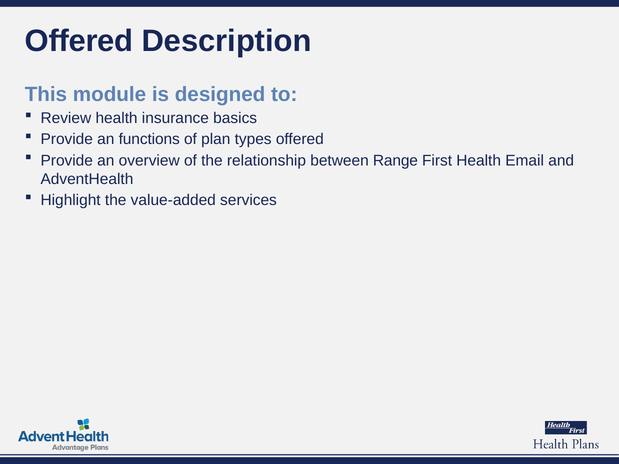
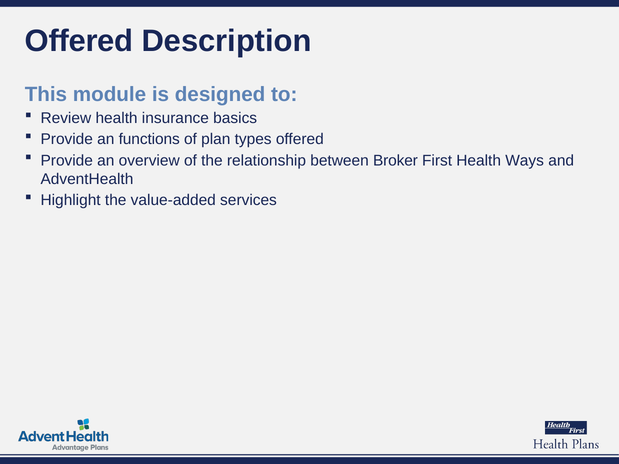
Range: Range -> Broker
Email: Email -> Ways
